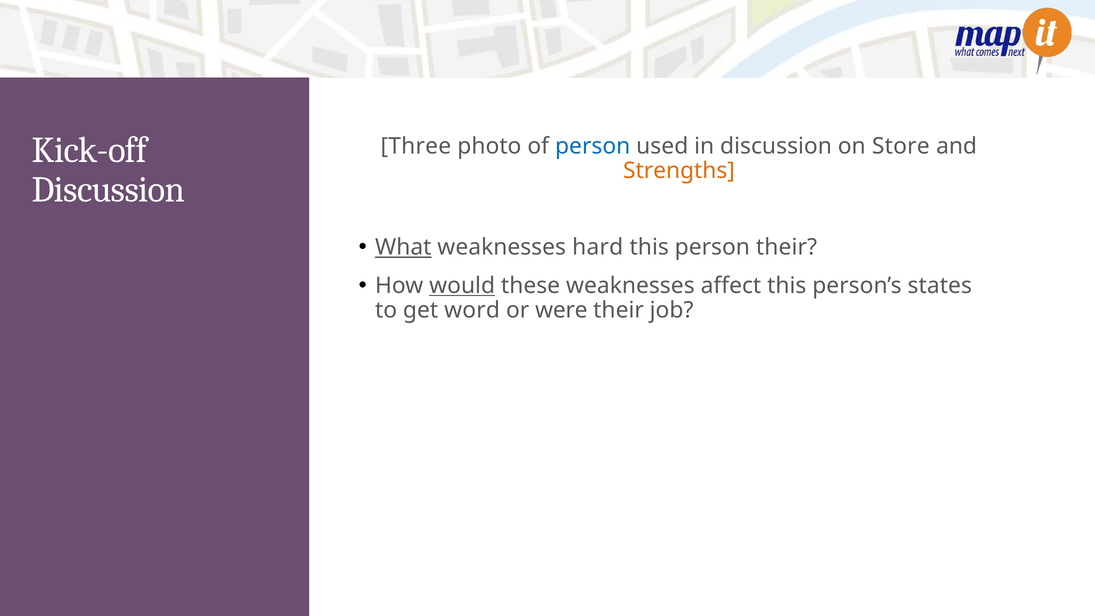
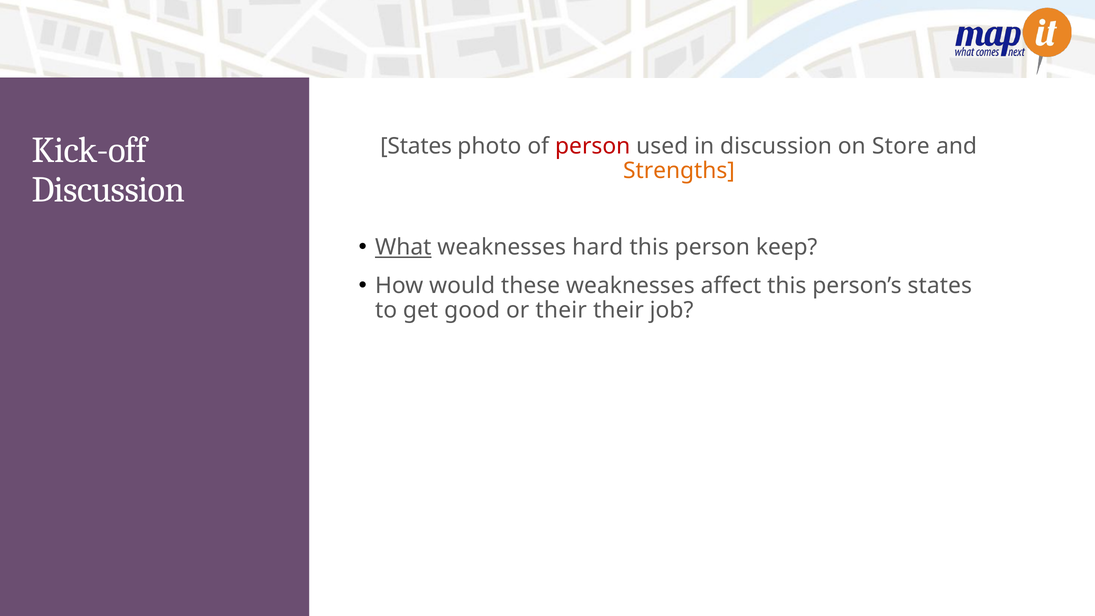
Three at (416, 146): Three -> States
person at (593, 146) colour: blue -> red
person their: their -> keep
would underline: present -> none
word: word -> good
or were: were -> their
